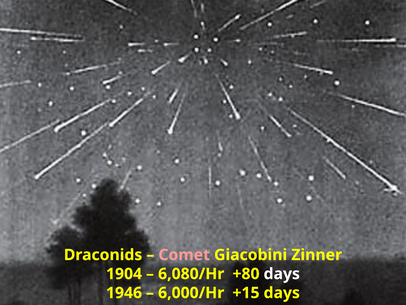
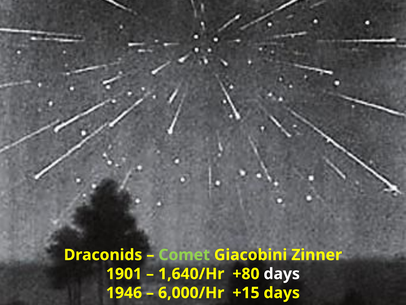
Comet colour: pink -> light green
1904: 1904 -> 1901
6,080/Hr: 6,080/Hr -> 1,640/Hr
